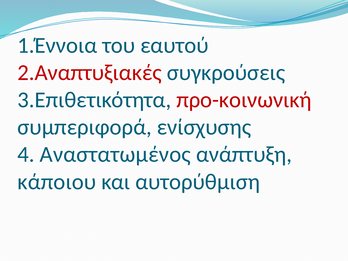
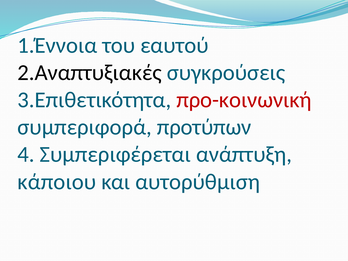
2.Αναπτυξιακές colour: red -> black
ενίσχυσης: ενίσχυσης -> προτύπων
Αναστατωμένος: Αναστατωμένος -> Συμπεριφέρεται
